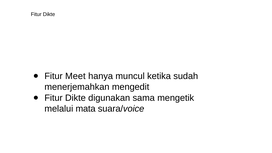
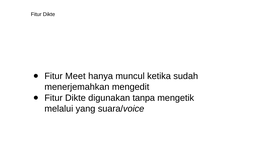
sama: sama -> tanpa
mata: mata -> yang
